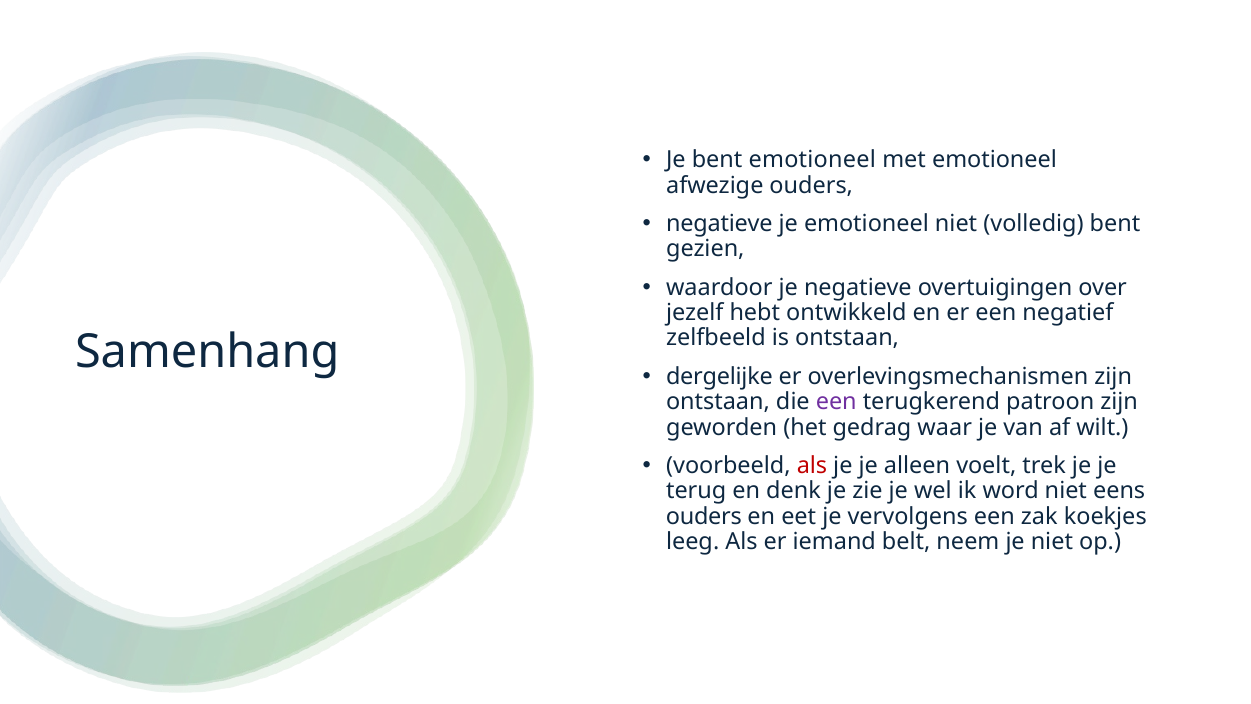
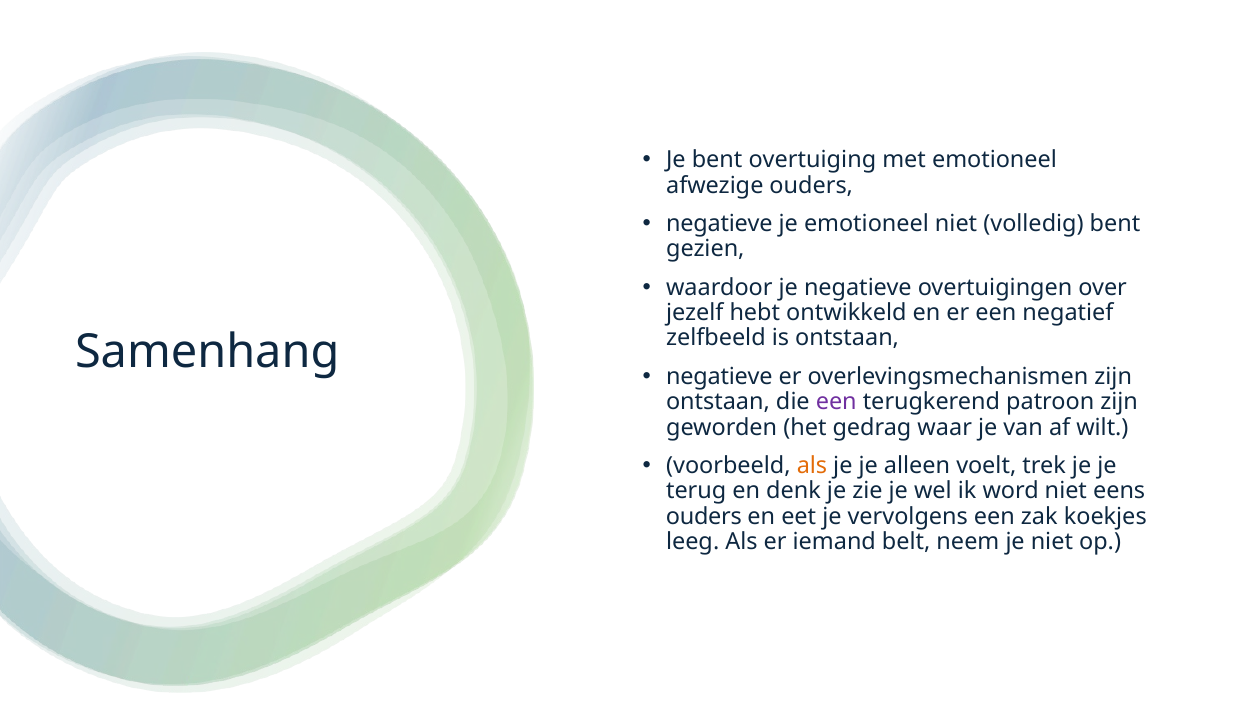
bent emotioneel: emotioneel -> overtuiging
dergelijke at (719, 376): dergelijke -> negatieve
als at (812, 466) colour: red -> orange
